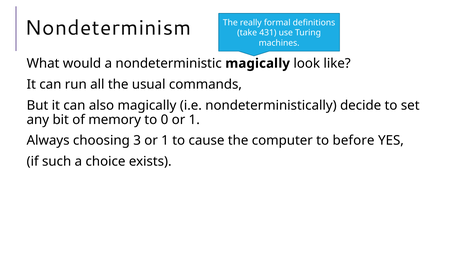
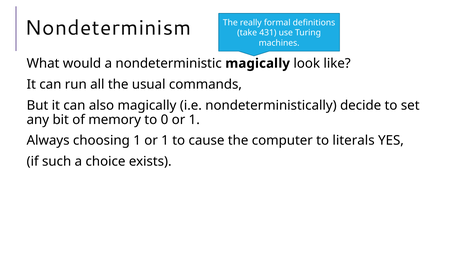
choosing 3: 3 -> 1
before: before -> literals
